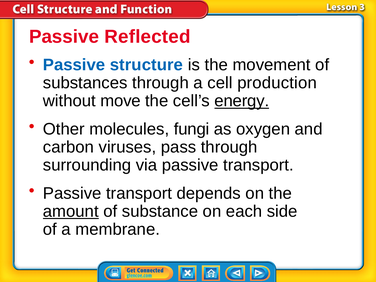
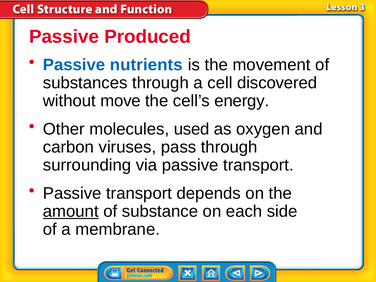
Reflected: Reflected -> Produced
structure: structure -> nutrients
production: production -> discovered
energy underline: present -> none
fungi: fungi -> used
